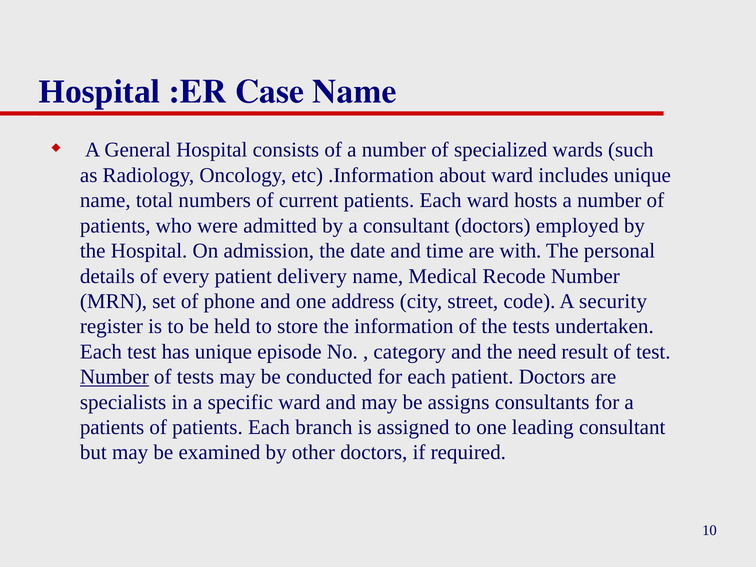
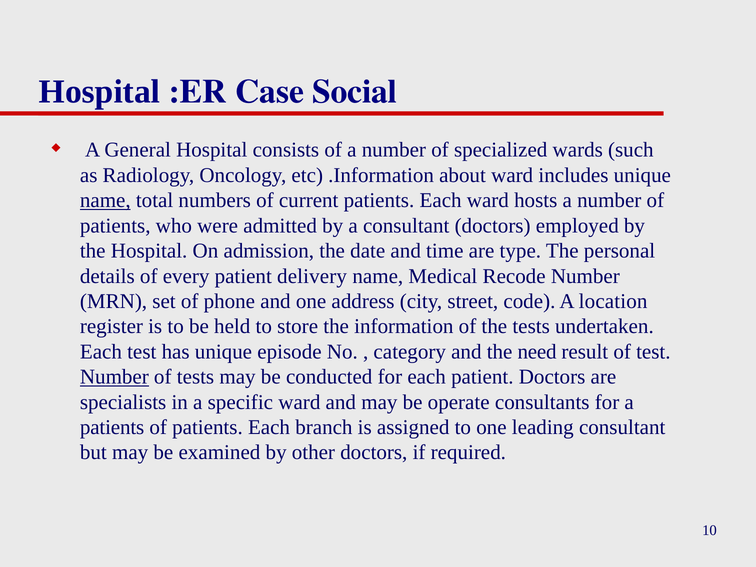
Case Name: Name -> Social
name at (105, 200) underline: none -> present
with: with -> type
security: security -> location
assigns: assigns -> operate
